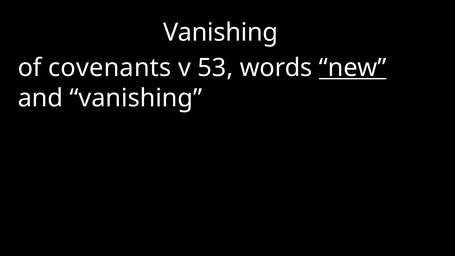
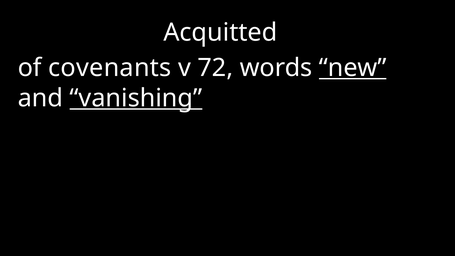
Vanishing at (221, 32): Vanishing -> Acquitted
53: 53 -> 72
vanishing at (136, 98) underline: none -> present
